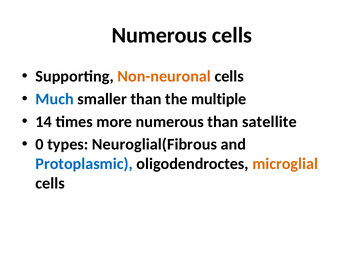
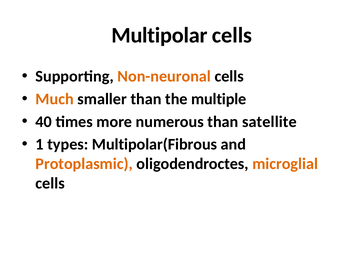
Numerous at (159, 35): Numerous -> Multipolar
Much colour: blue -> orange
14: 14 -> 40
0: 0 -> 1
Neuroglial(Fibrous: Neuroglial(Fibrous -> Multipolar(Fibrous
Protoplasmic colour: blue -> orange
